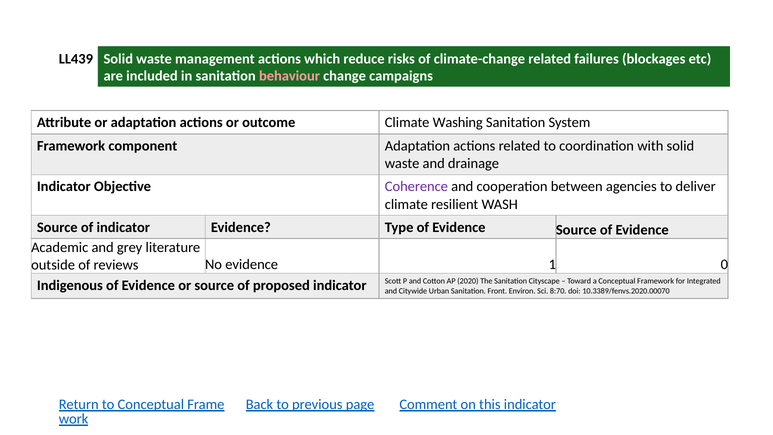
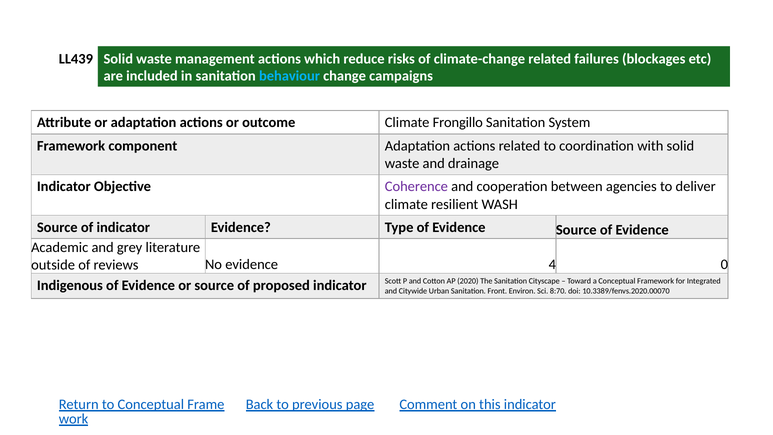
behaviour colour: pink -> light blue
Washing: Washing -> Frongillo
1: 1 -> 4
